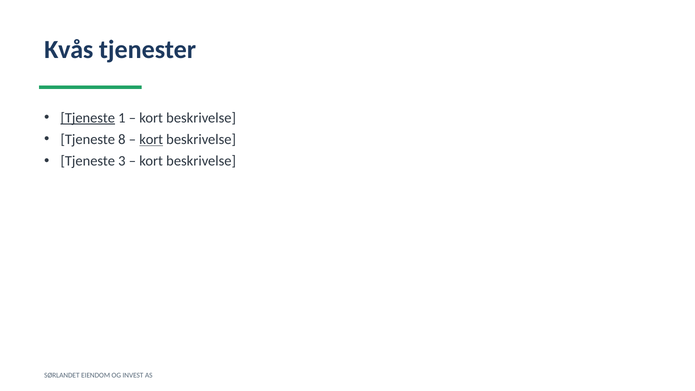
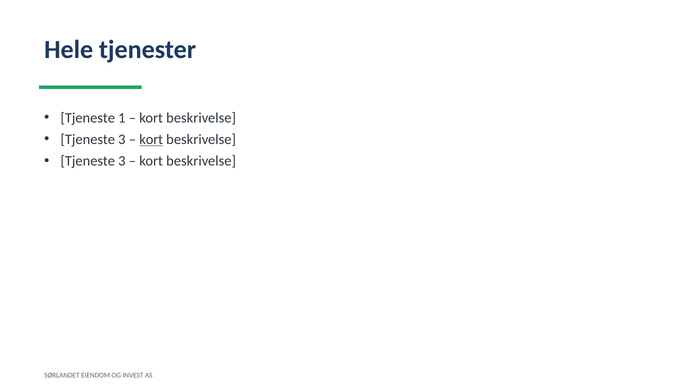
Kvås: Kvås -> Hele
Tjeneste at (88, 118) underline: present -> none
8 at (122, 139): 8 -> 3
